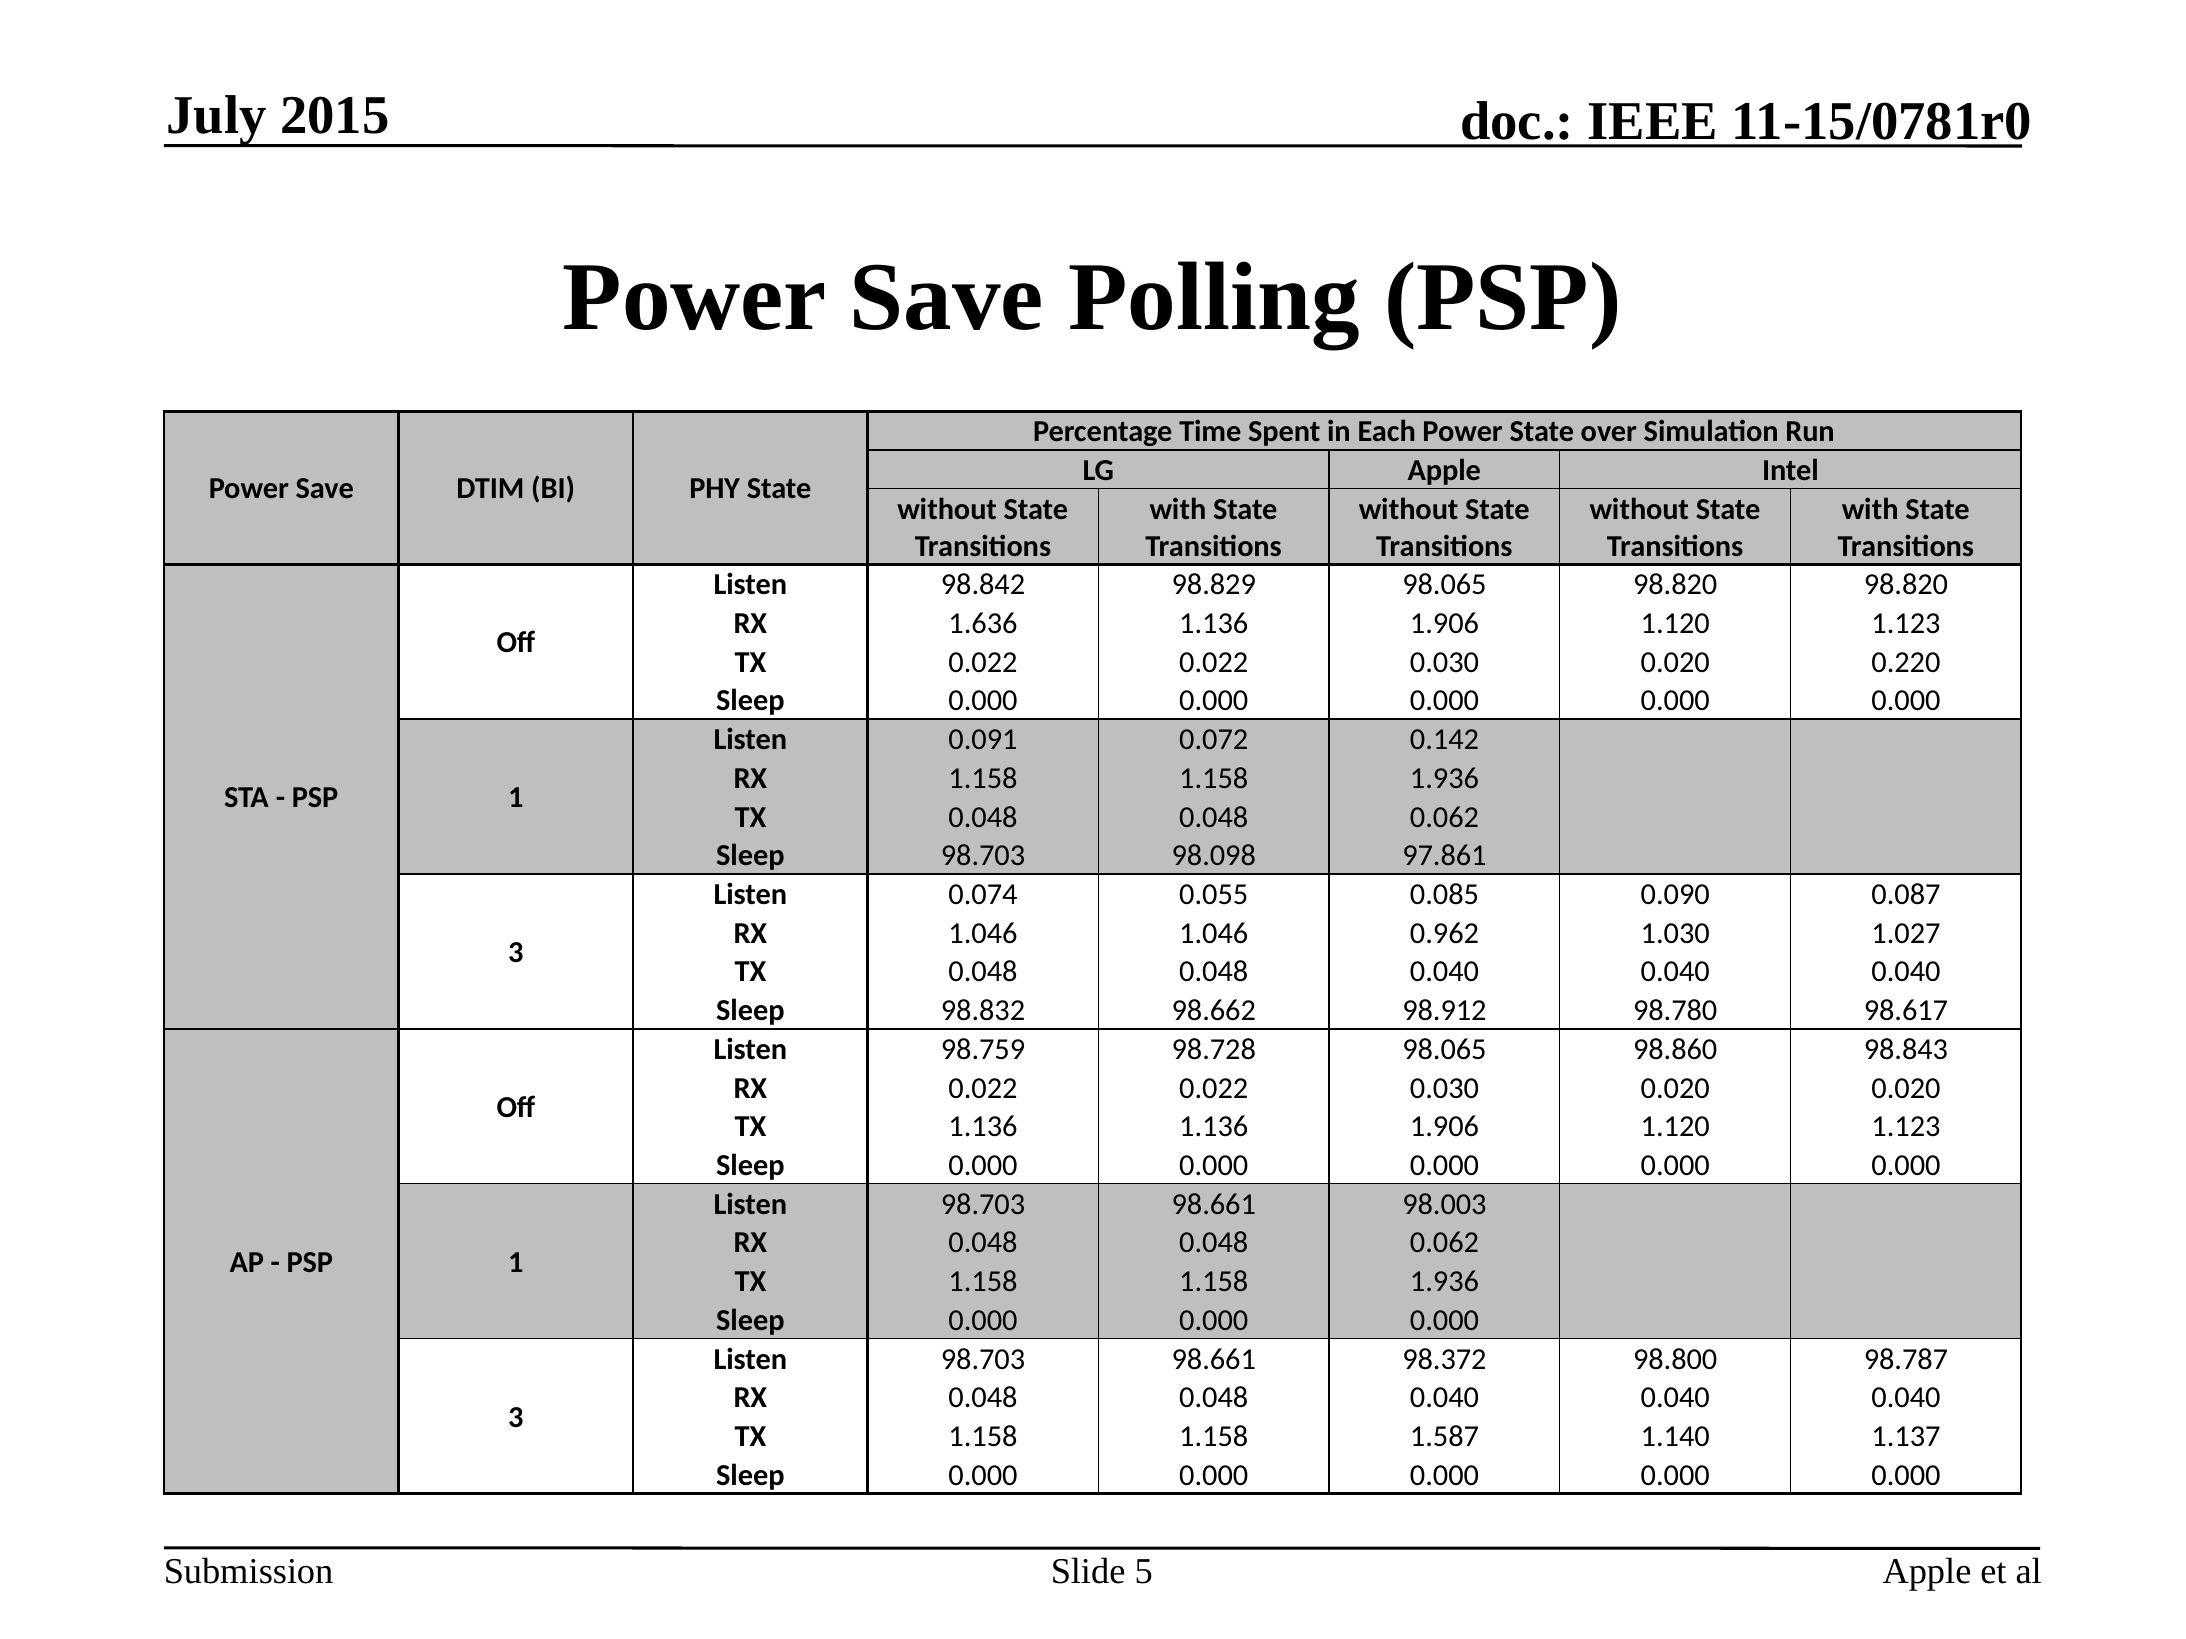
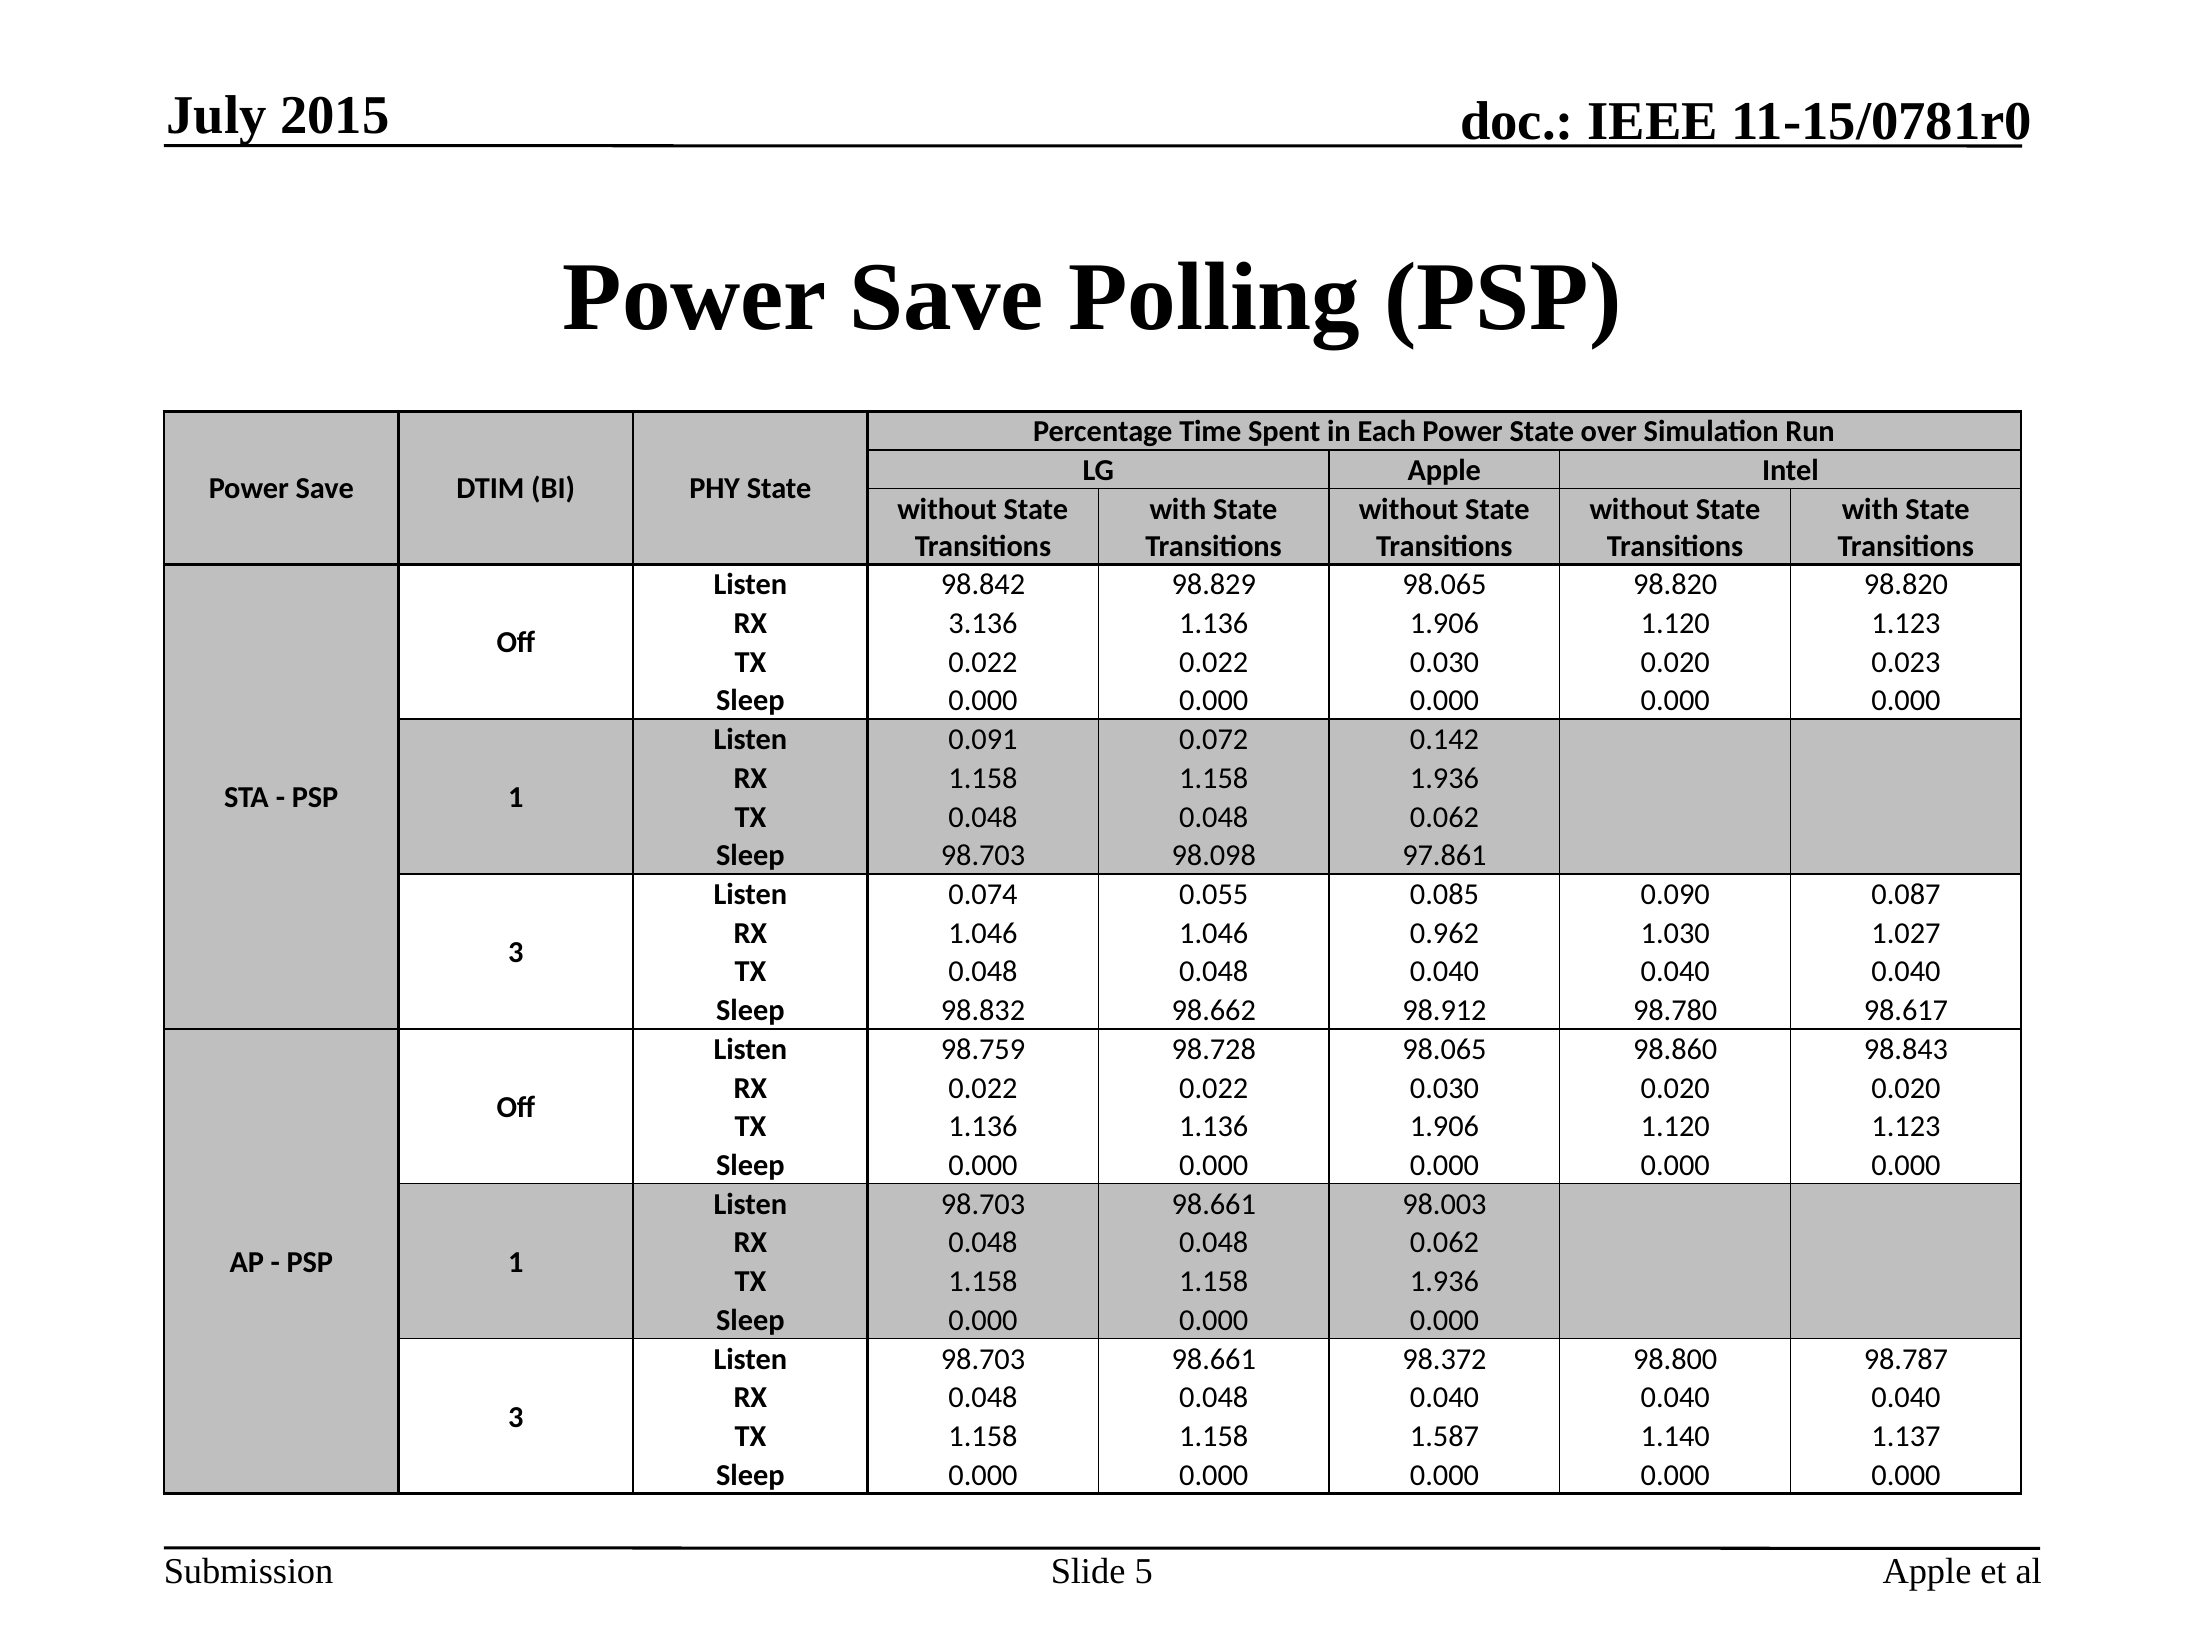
1.636: 1.636 -> 3.136
0.220: 0.220 -> 0.023
